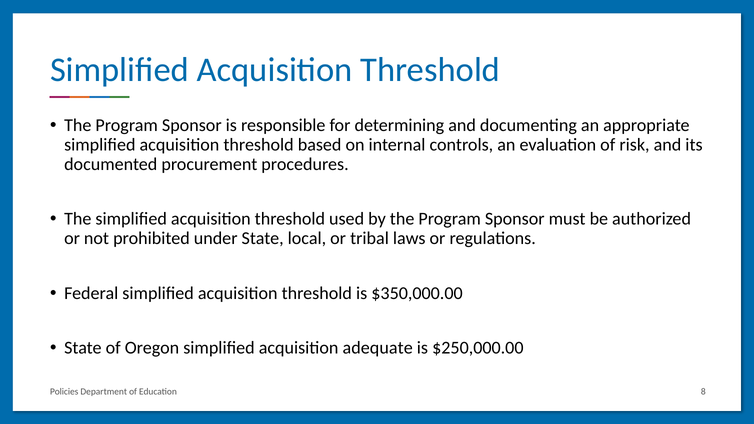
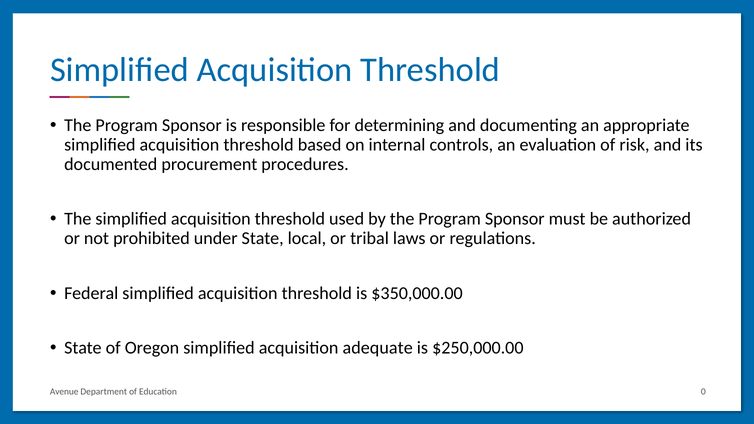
Policies: Policies -> Avenue
8: 8 -> 0
